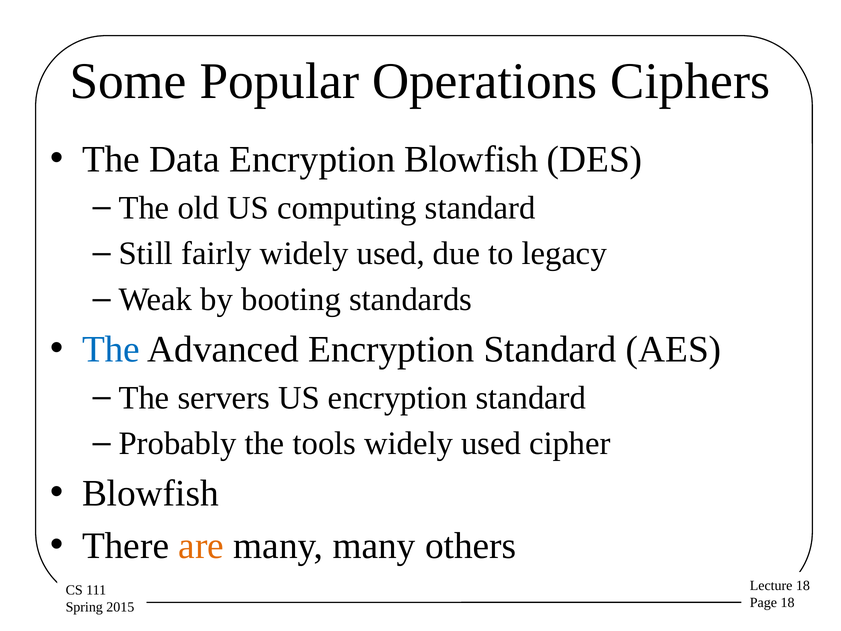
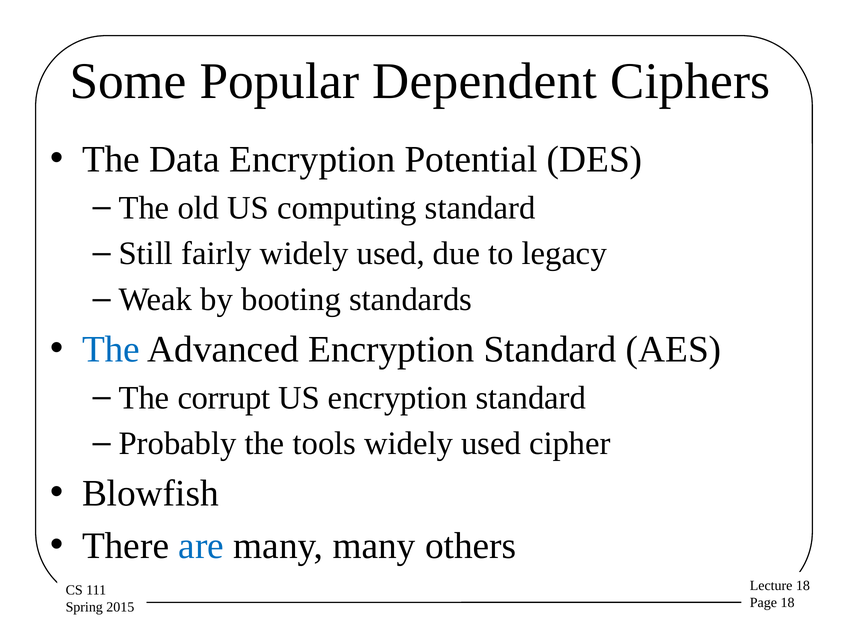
Operations: Operations -> Dependent
Encryption Blowfish: Blowfish -> Potential
servers: servers -> corrupt
are colour: orange -> blue
